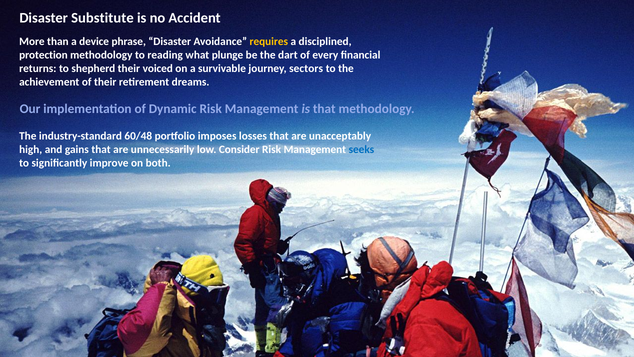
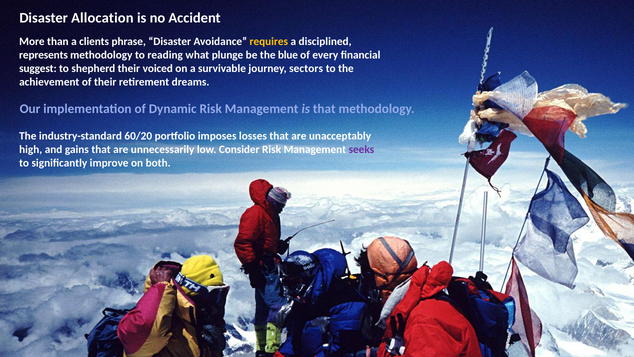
Substitute: Substitute -> Allocation
device: device -> clients
protection: protection -> represents
dart: dart -> blue
returns: returns -> suggest
60/48: 60/48 -> 60/20
seeks colour: blue -> purple
